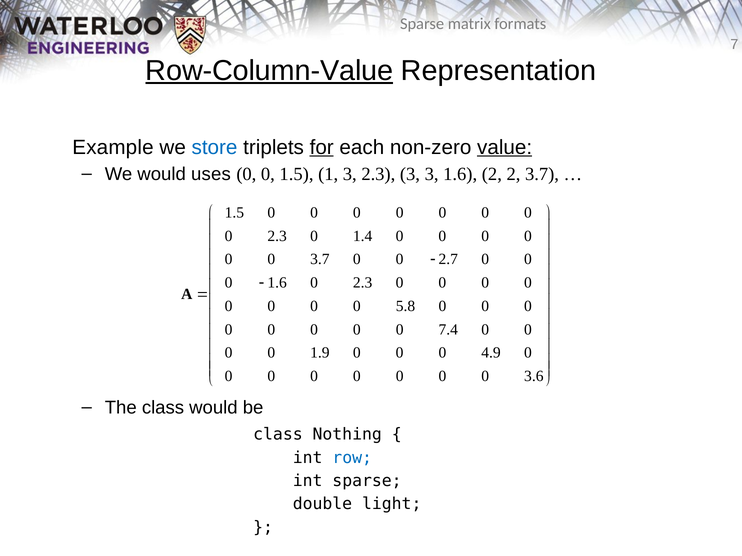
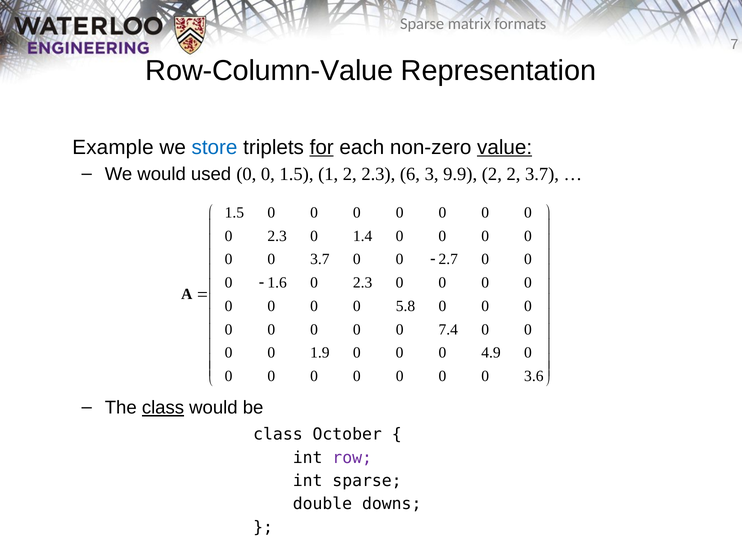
Row-Column-Value underline: present -> none
uses: uses -> used
1 3: 3 -> 2
2.3 3: 3 -> 6
3 1.6: 1.6 -> 9.9
class at (163, 408) underline: none -> present
Nothing: Nothing -> October
row colour: blue -> purple
light: light -> downs
